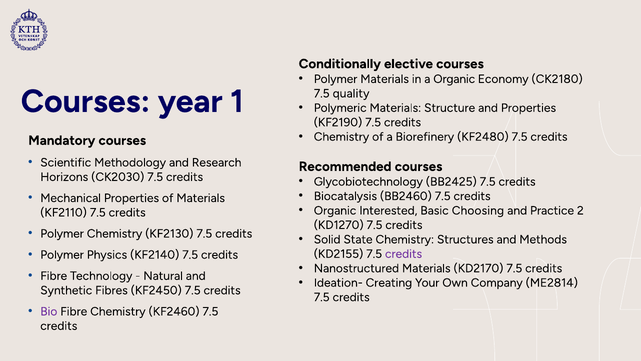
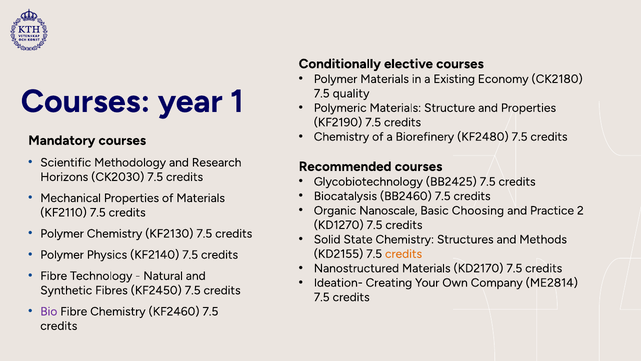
a Organic: Organic -> Existing
Interested: Interested -> Nanoscale
credits at (404, 254) colour: purple -> orange
